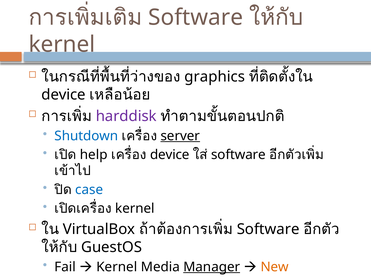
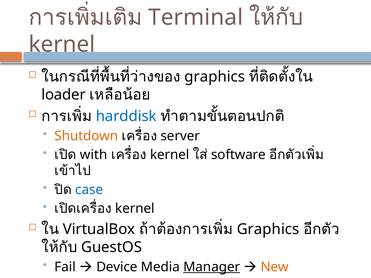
Software at (196, 17): Software -> Terminal
device at (64, 95): device -> loader
harddisk at (126, 116) colour: purple -> blue
Shutdown colour: blue -> orange
server underline: present -> none
help: help -> with
device at (170, 155): device -> kernel
Software at (268, 229): Software -> Graphics
Kernel at (117, 267): Kernel -> Device
